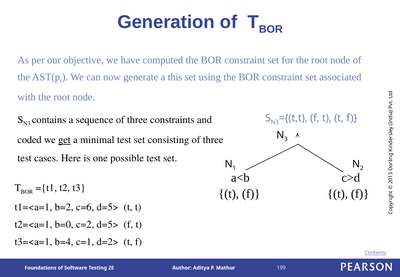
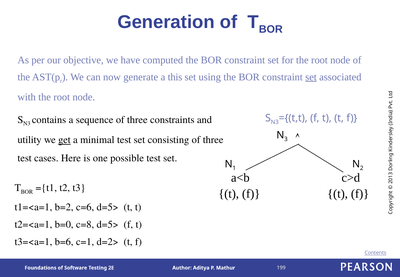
set at (311, 77) underline: none -> present
coded: coded -> utility
c=2: c=2 -> c=8
b=4: b=4 -> b=6
